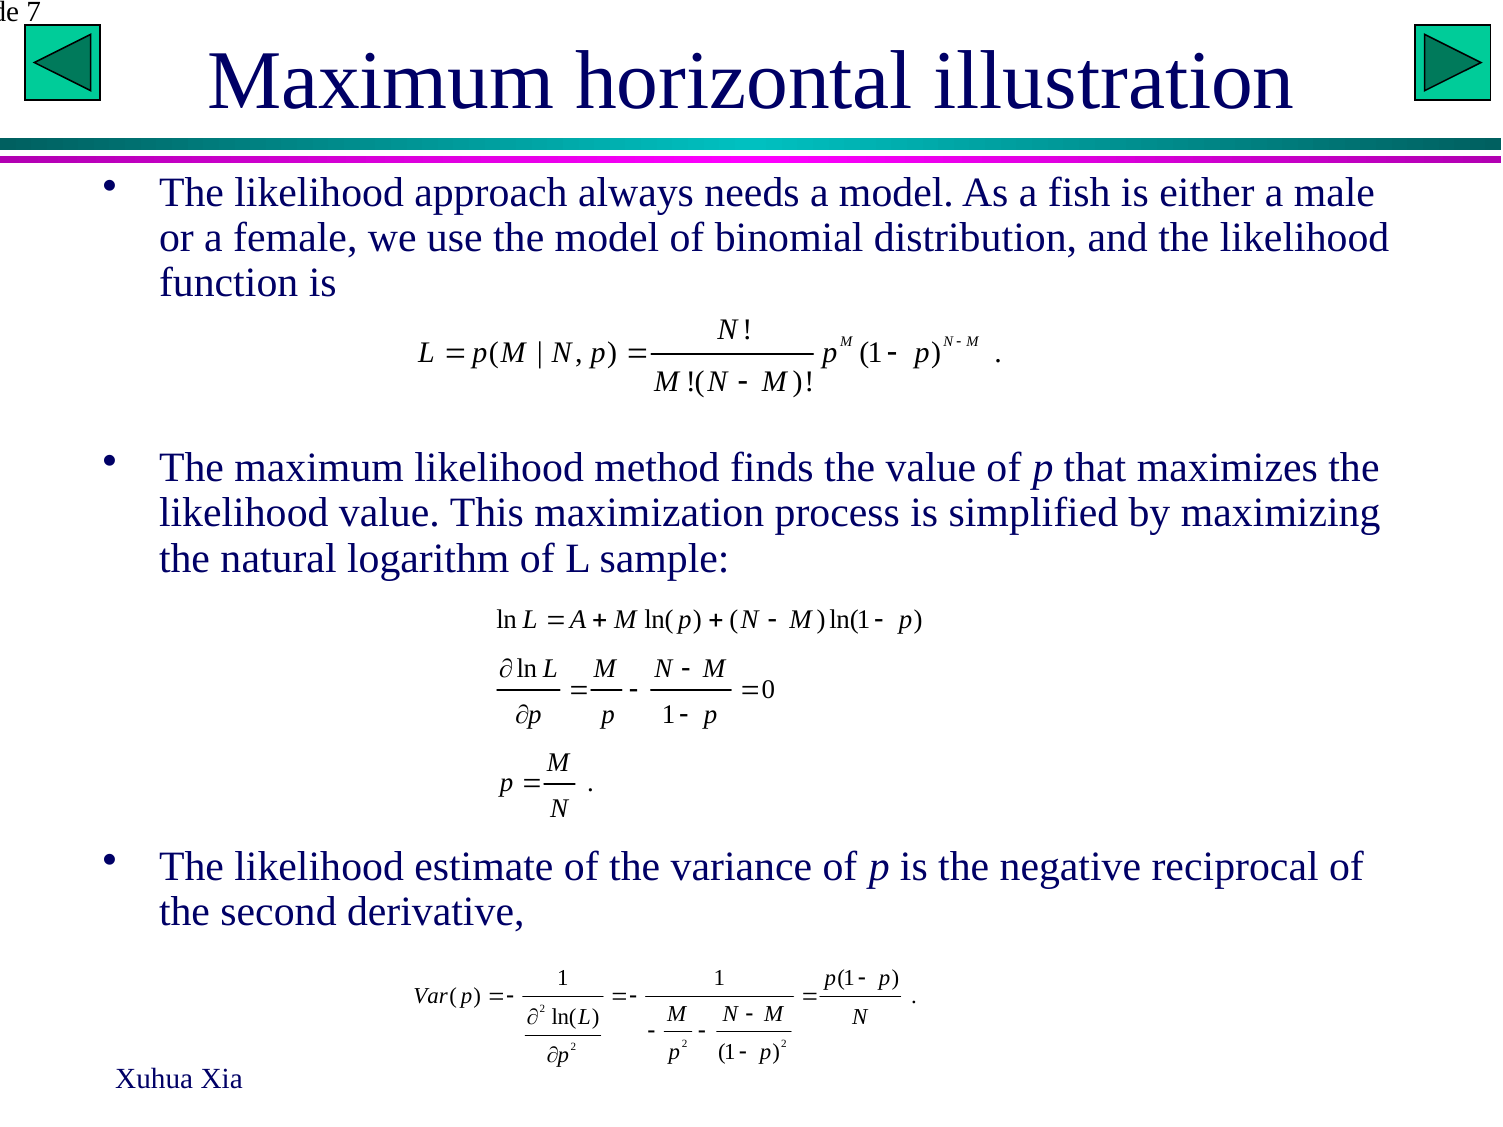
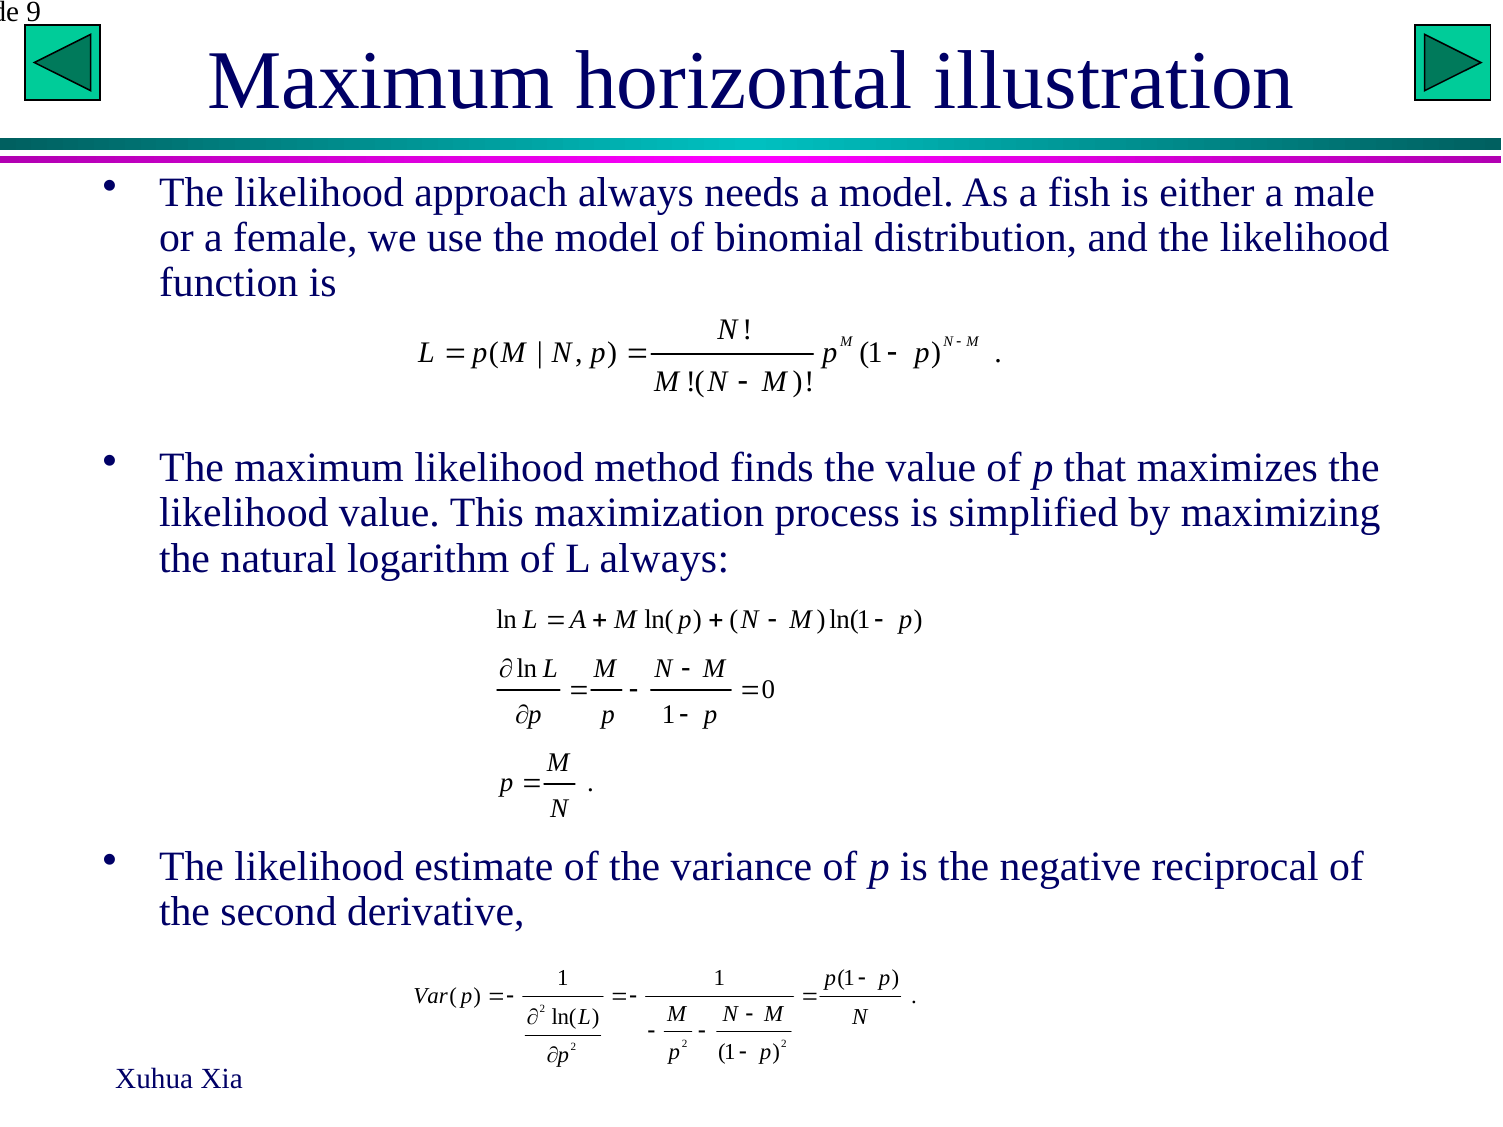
7: 7 -> 9
L sample: sample -> always
